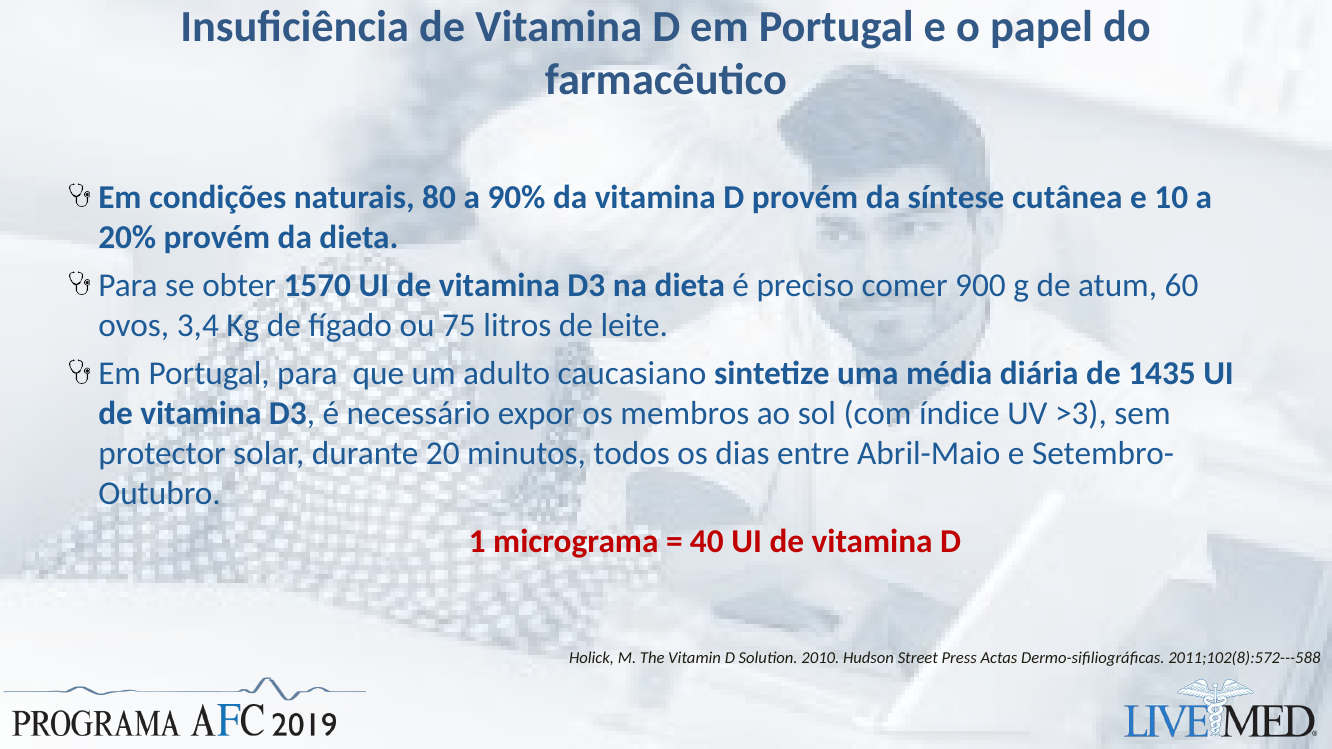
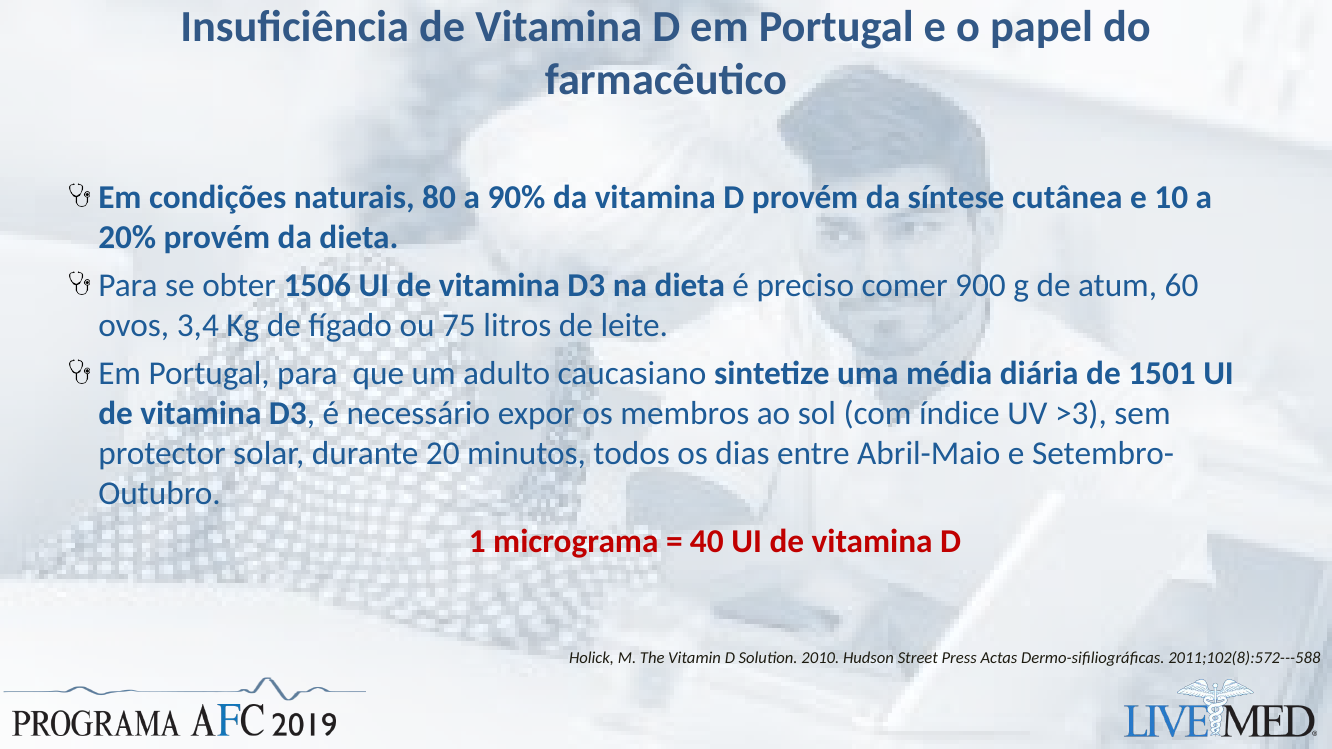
1570: 1570 -> 1506
1435: 1435 -> 1501
